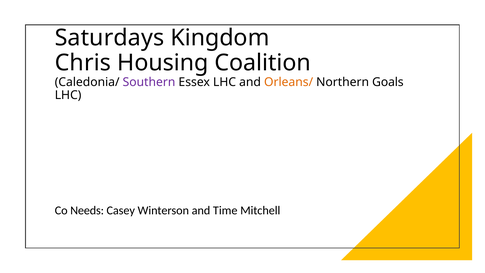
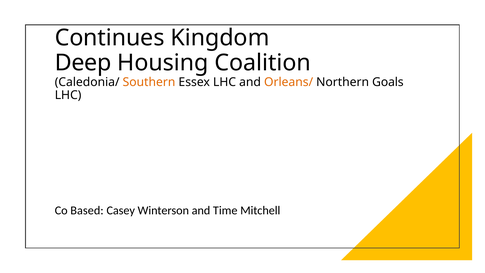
Saturdays: Saturdays -> Continues
Chris: Chris -> Deep
Southern colour: purple -> orange
Needs: Needs -> Based
